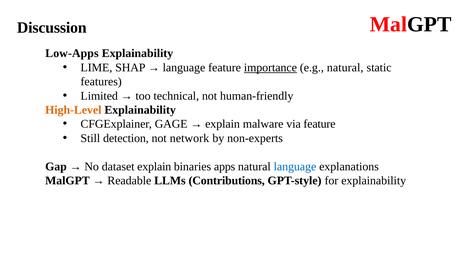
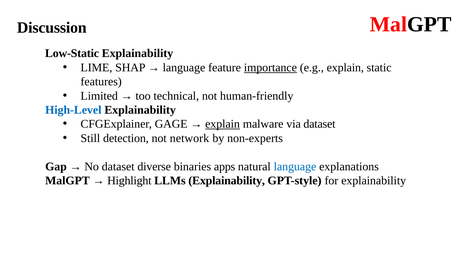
Low-Apps: Low-Apps -> Low-Static
e.g natural: natural -> explain
High-Level colour: orange -> blue
explain at (223, 124) underline: none -> present
via feature: feature -> dataset
dataset explain: explain -> diverse
Readable: Readable -> Highlight
LLMs Contributions: Contributions -> Explainability
